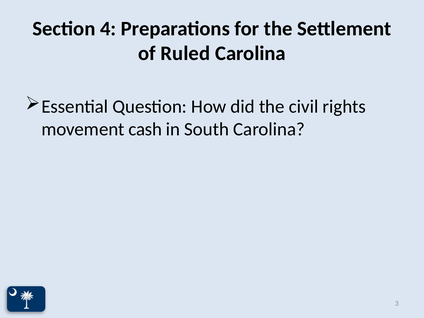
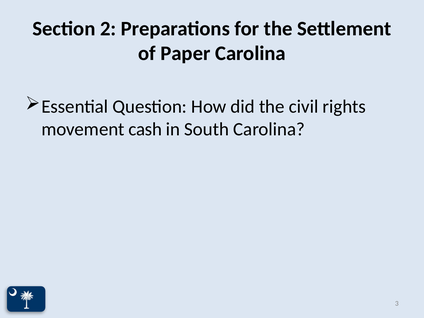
4: 4 -> 2
Ruled: Ruled -> Paper
